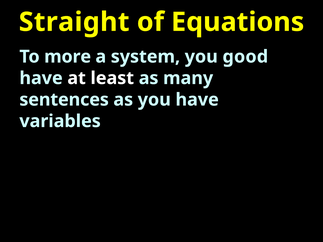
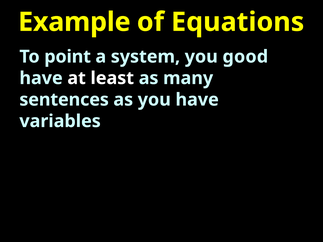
Straight: Straight -> Example
more: more -> point
